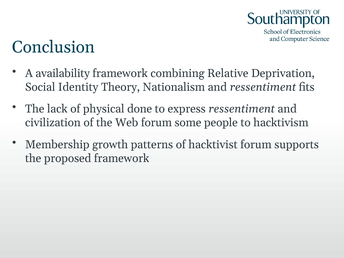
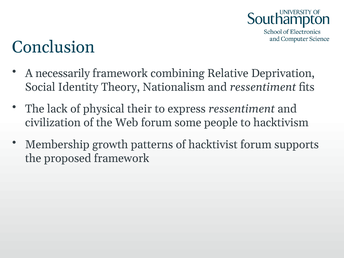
availability: availability -> necessarily
done: done -> their
